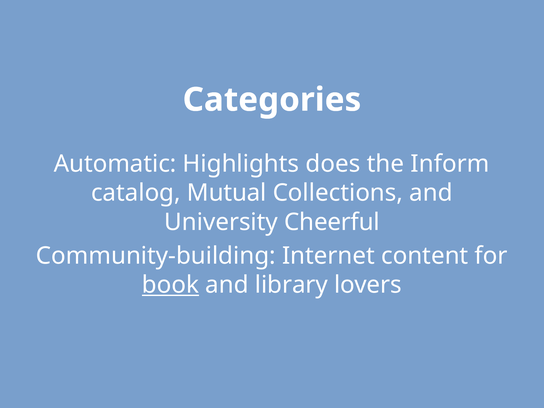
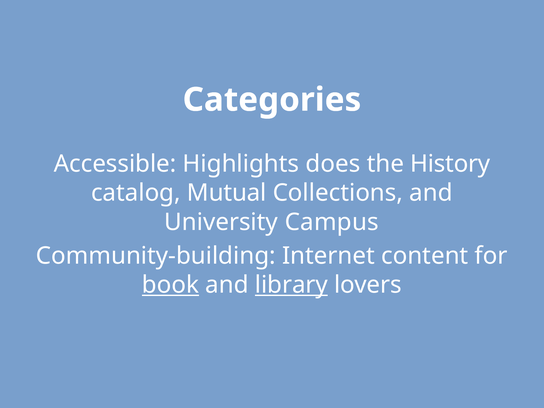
Automatic: Automatic -> Accessible
Inform: Inform -> History
Cheerful: Cheerful -> Campus
library underline: none -> present
